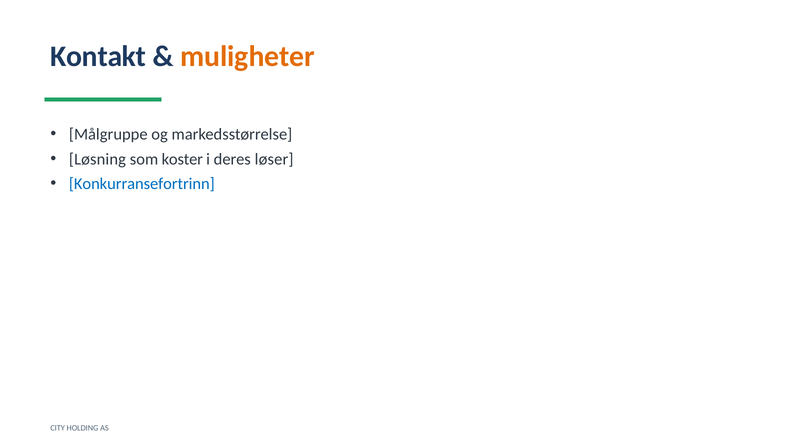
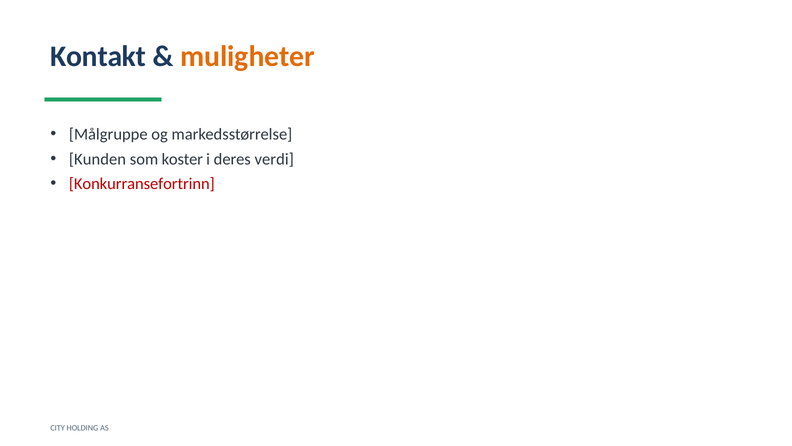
Løsning: Løsning -> Kunden
løser: løser -> verdi
Konkurransefortrinn colour: blue -> red
